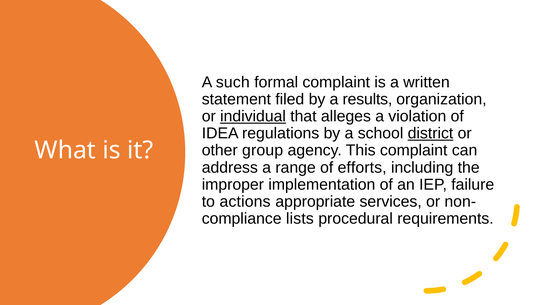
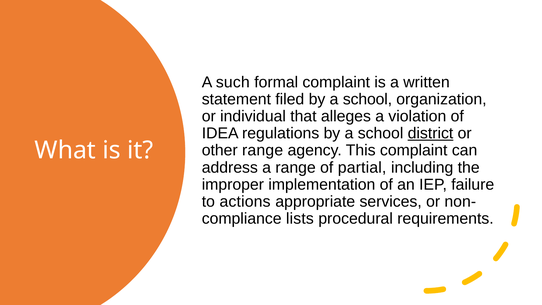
filed by a results: results -> school
individual underline: present -> none
other group: group -> range
efforts: efforts -> partial
